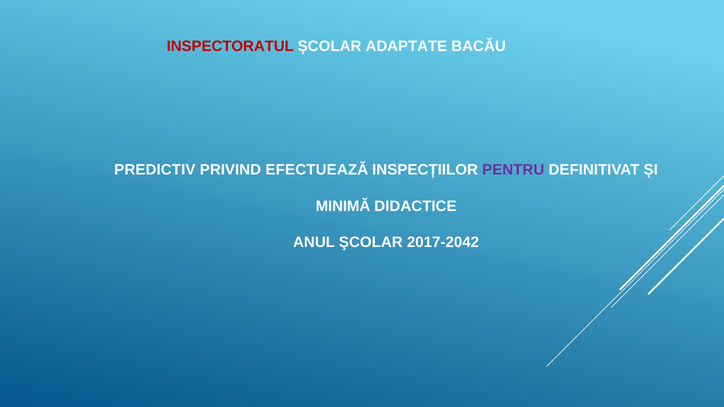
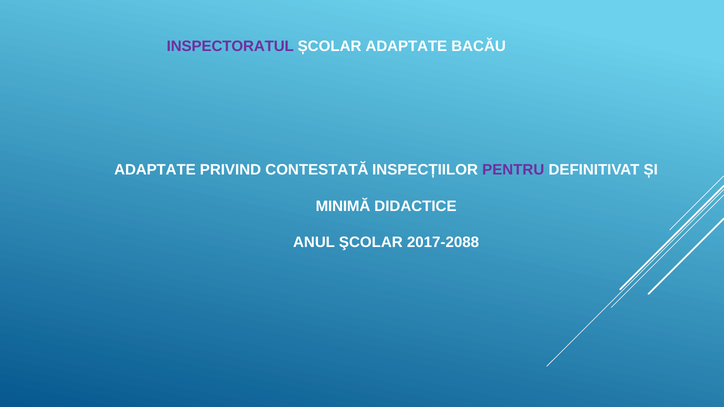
INSPECTORATUL colour: red -> purple
PREDICTIV at (155, 170): PREDICTIV -> ADAPTATE
EFECTUEAZĂ: EFECTUEAZĂ -> CONTESTATĂ
2017-2042: 2017-2042 -> 2017-2088
